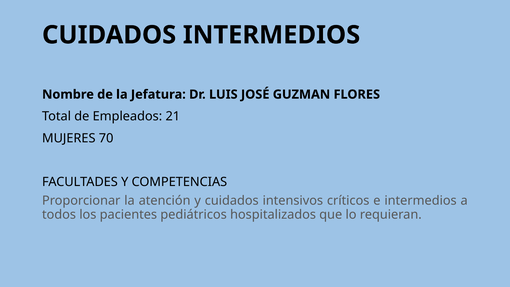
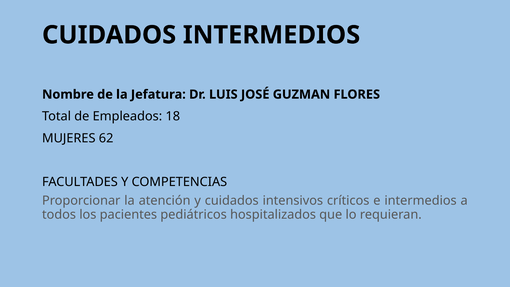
21: 21 -> 18
70: 70 -> 62
